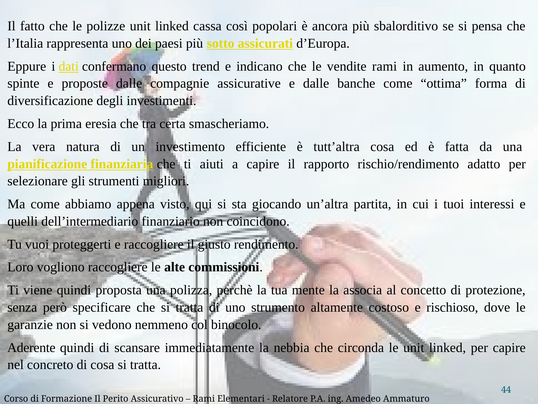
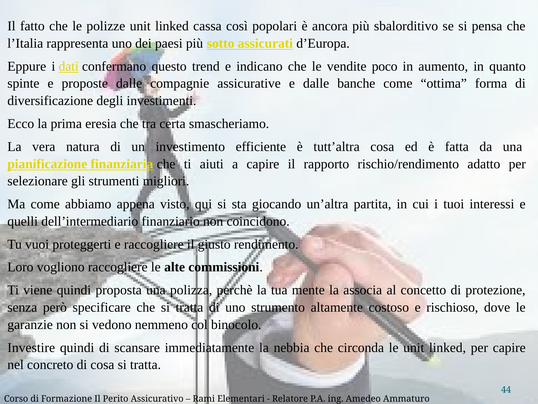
vendite rami: rami -> poco
Aderente: Aderente -> Investire
